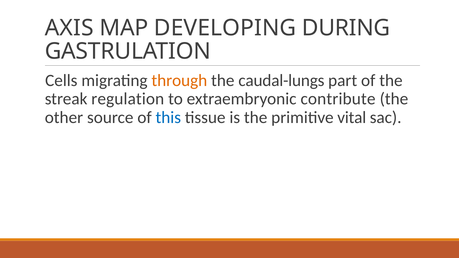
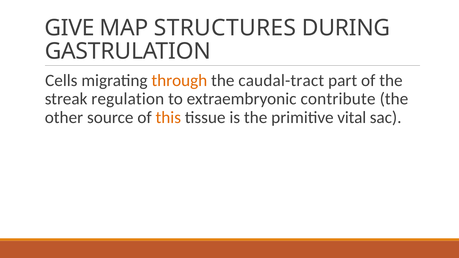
AXIS: AXIS -> GIVE
DEVELOPING: DEVELOPING -> STRUCTURES
caudal-lungs: caudal-lungs -> caudal-tract
this colour: blue -> orange
